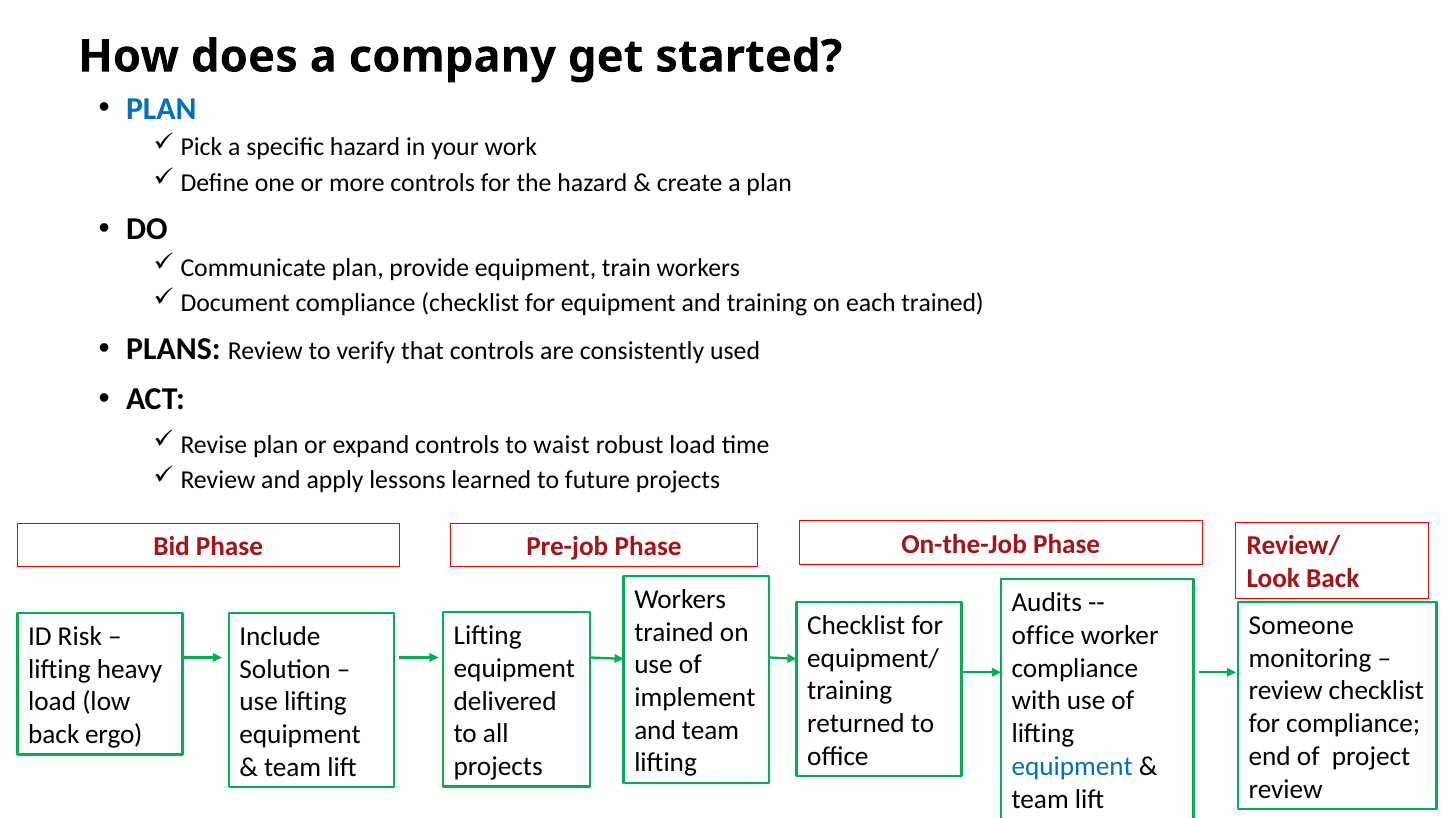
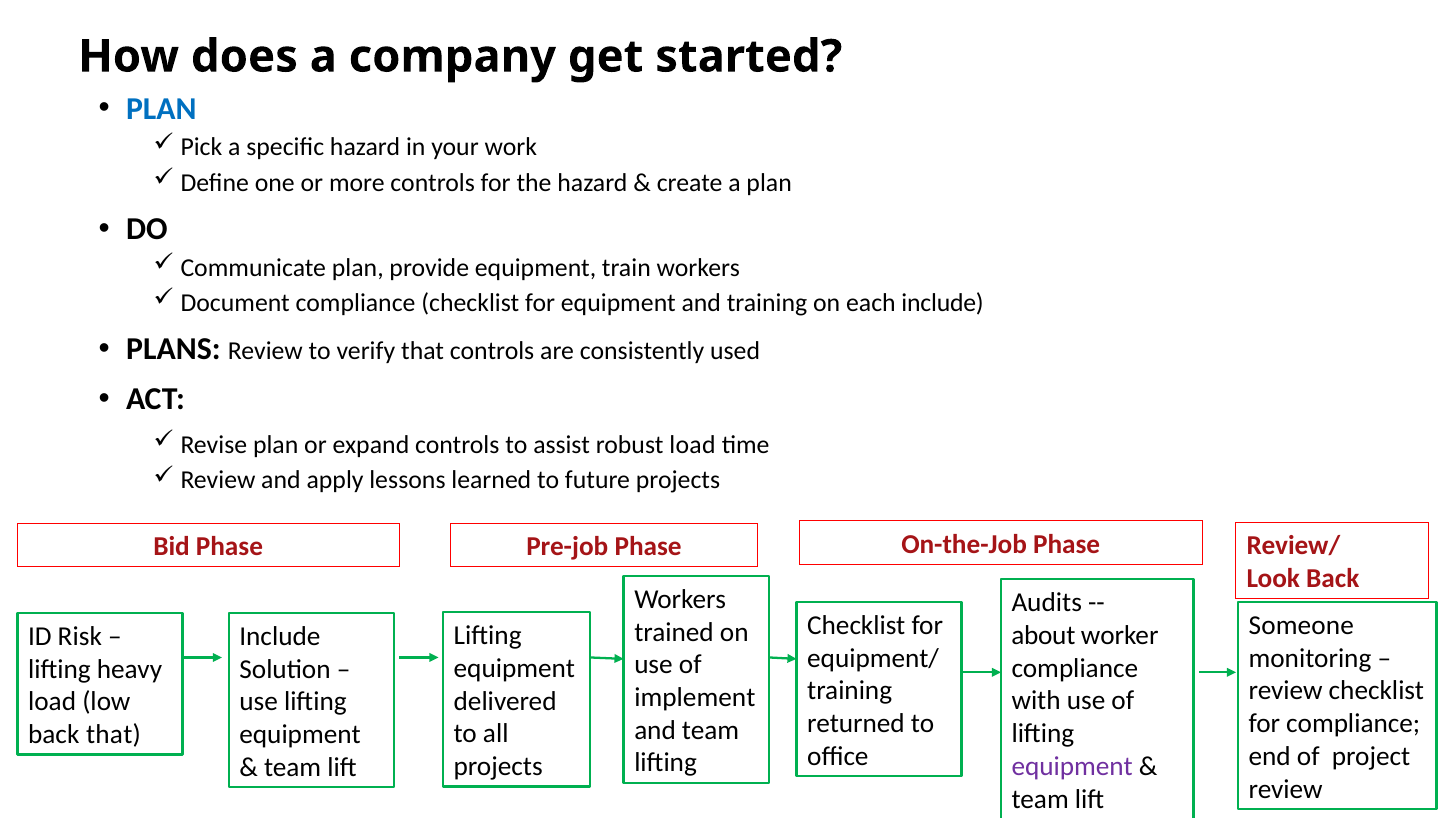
each trained: trained -> include
waist: waist -> assist
office at (1043, 635): office -> about
back ergo: ergo -> that
equipment at (1072, 766) colour: blue -> purple
